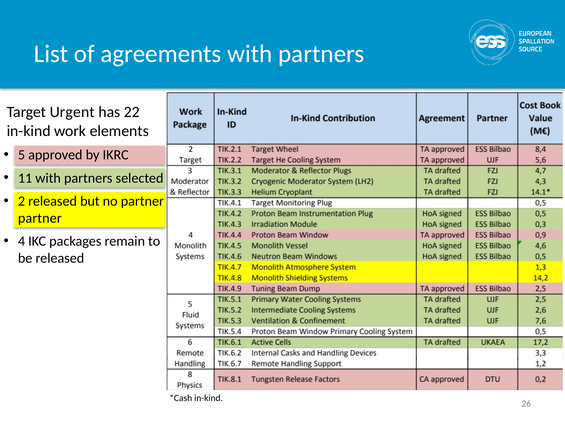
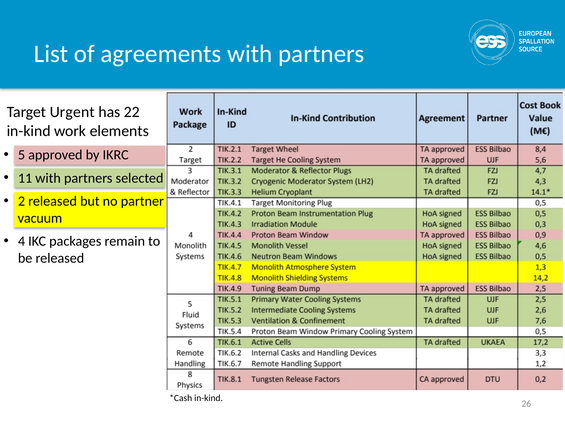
partner at (40, 219): partner -> vacuum
